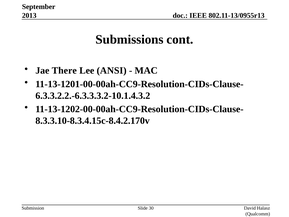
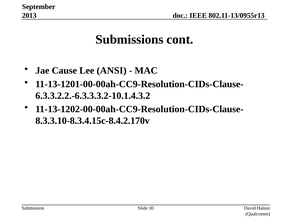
There: There -> Cause
